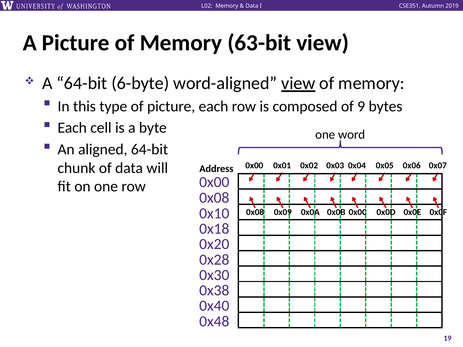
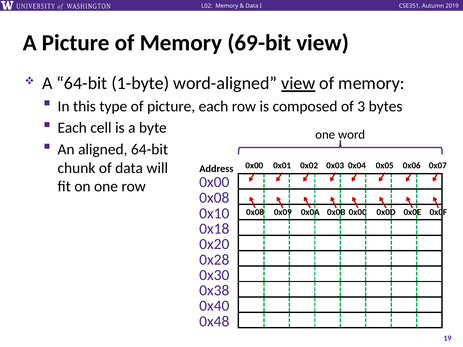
63-bit: 63-bit -> 69-bit
6-byte: 6-byte -> 1-byte
9: 9 -> 3
